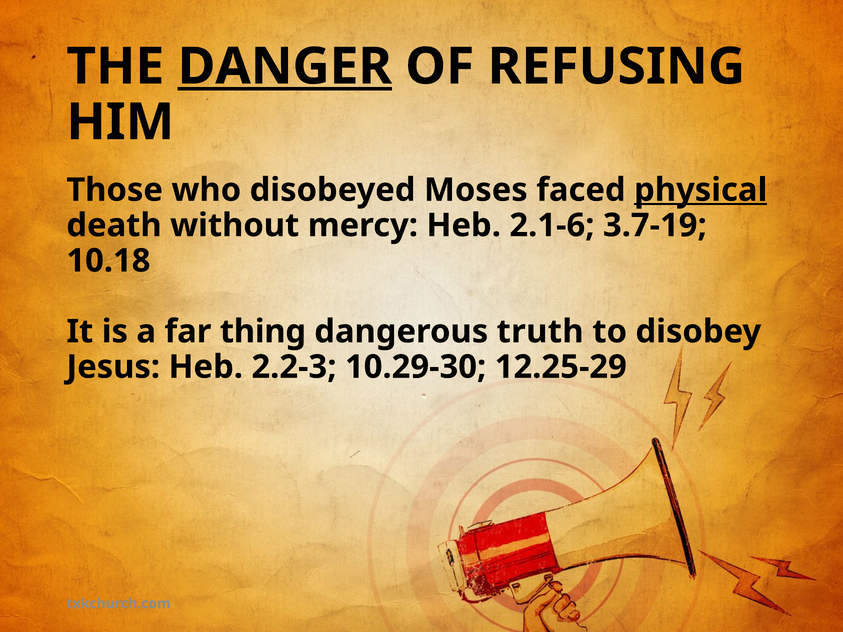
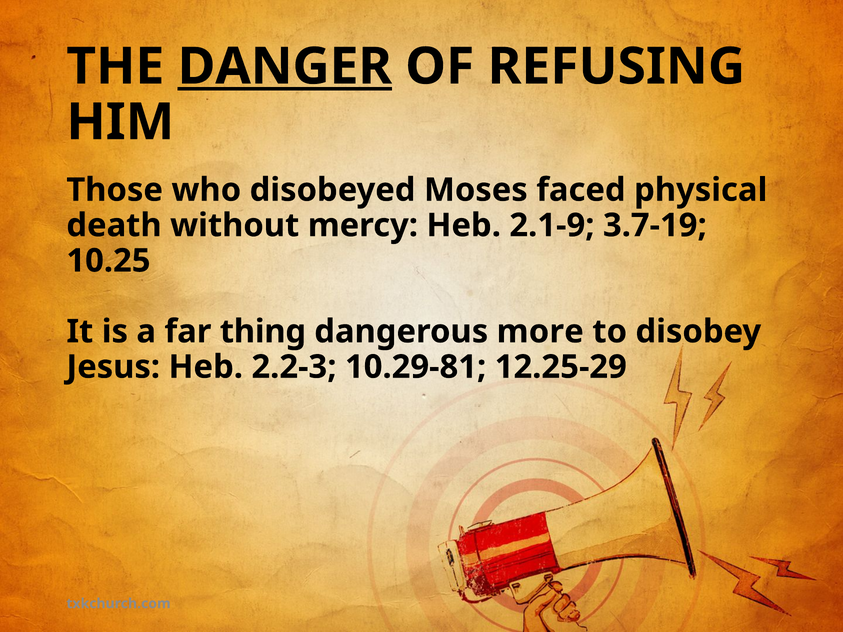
physical underline: present -> none
2.1-6: 2.1-6 -> 2.1-9
10.18: 10.18 -> 10.25
truth: truth -> more
10.29-30: 10.29-30 -> 10.29-81
